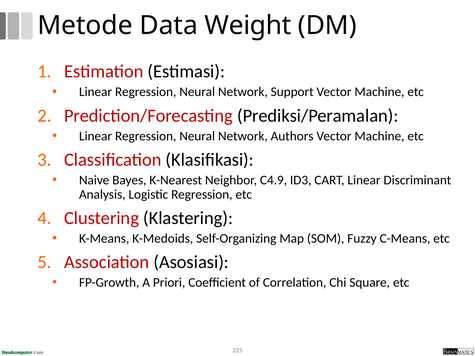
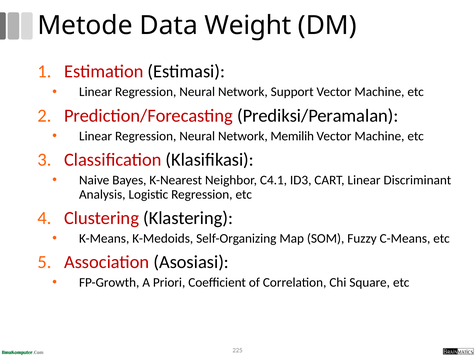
Authors: Authors -> Memilih
C4.9: C4.9 -> C4.1
